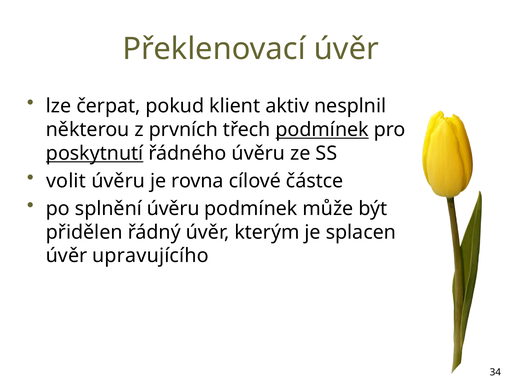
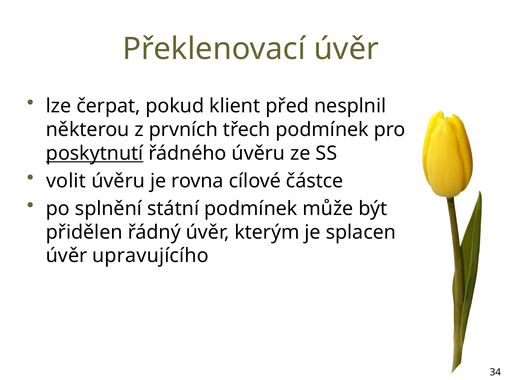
aktiv: aktiv -> před
podmínek at (322, 129) underline: present -> none
splnění úvěru: úvěru -> státní
